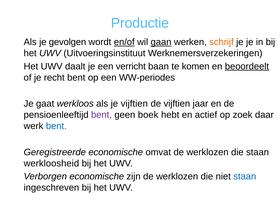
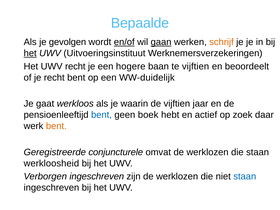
Productie: Productie -> Bepaalde
het at (30, 53) underline: none -> present
UWV daalt: daalt -> recht
verricht: verricht -> hogere
te komen: komen -> vijftien
beoordeelt underline: present -> none
WW-periodes: WW-periodes -> WW-duidelijk
je vijftien: vijftien -> waarin
bent at (101, 115) colour: purple -> blue
bent at (56, 126) colour: blue -> orange
Geregistreerde economische: economische -> conjuncturele
Verborgen economische: economische -> ingeschreven
